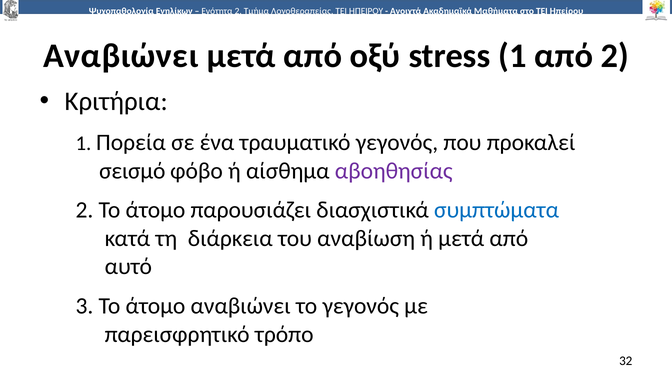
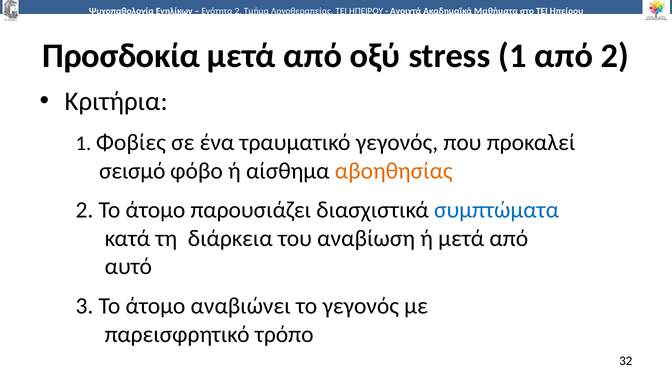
Αναβιώνει at (121, 56): Αναβιώνει -> Προσδοκία
Πορεία: Πορεία -> Φοβίες
αβοηθησίας colour: purple -> orange
